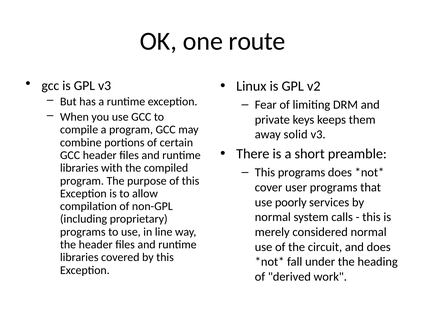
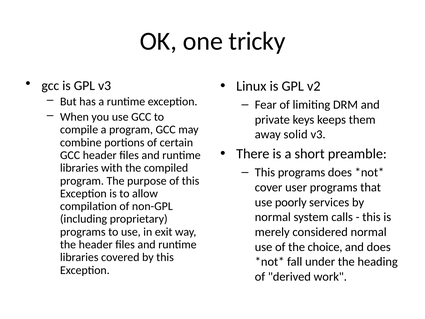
route: route -> tricky
line: line -> exit
circuit: circuit -> choice
